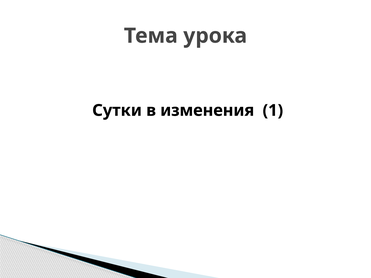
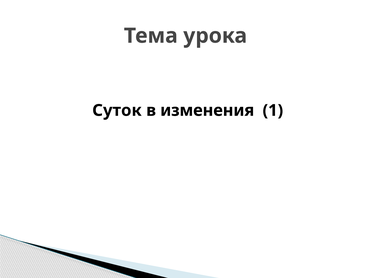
Сутки: Сутки -> Суток
